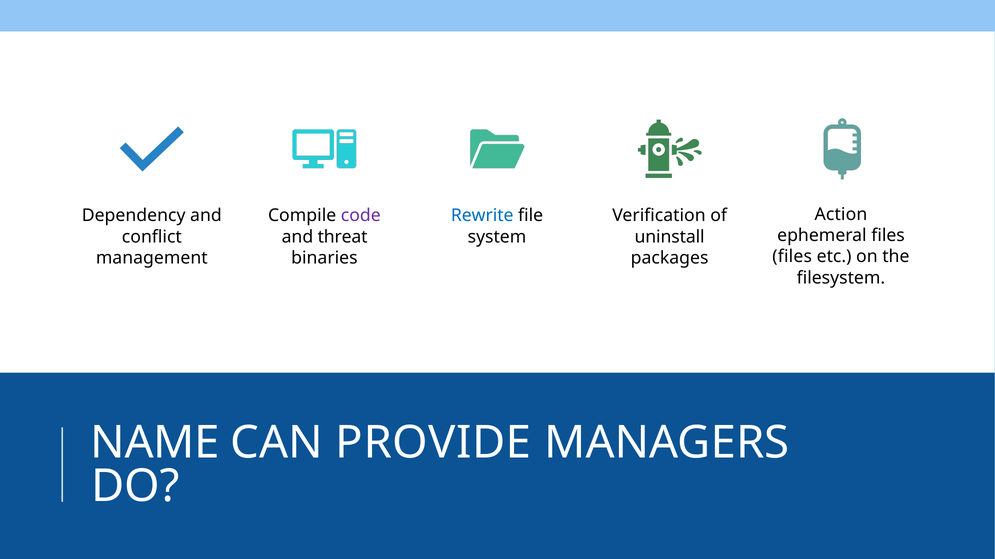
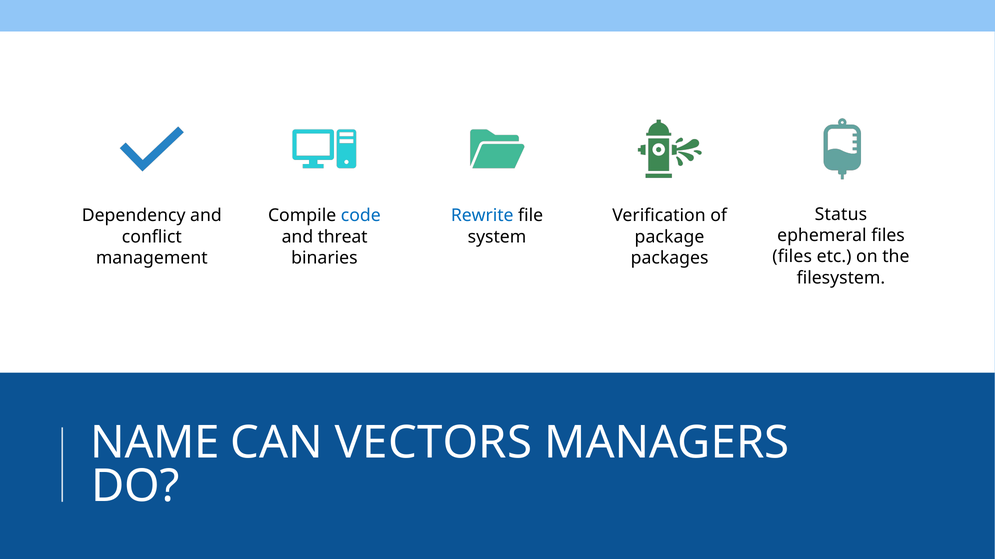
Action: Action -> Status
code colour: purple -> blue
uninstall: uninstall -> package
PROVIDE: PROVIDE -> VECTORS
